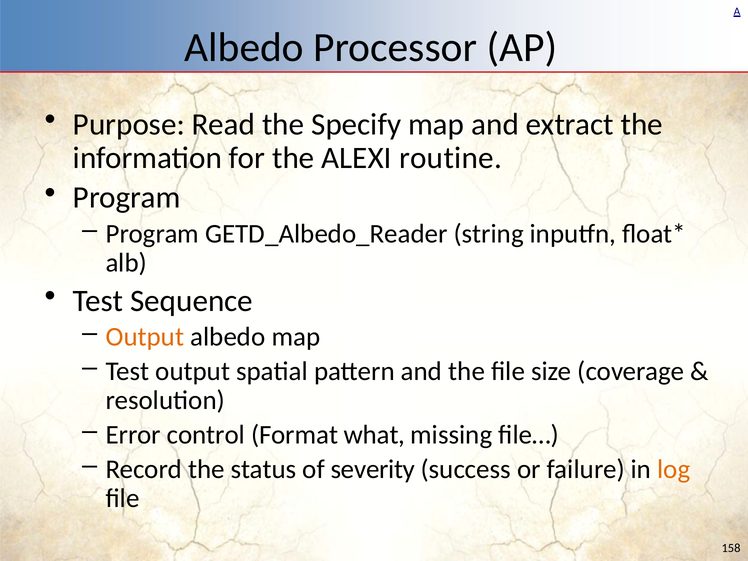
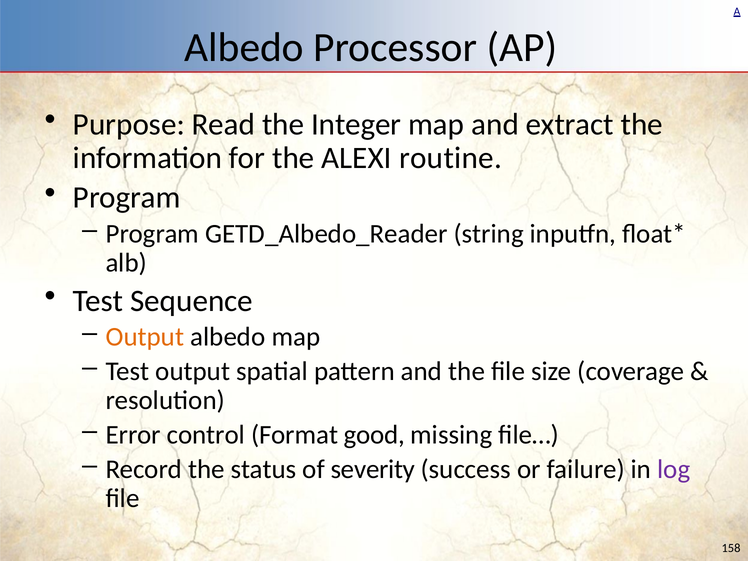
Specify: Specify -> Integer
what: what -> good
log colour: orange -> purple
